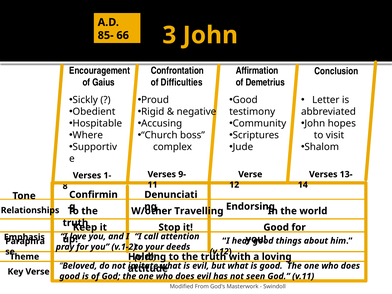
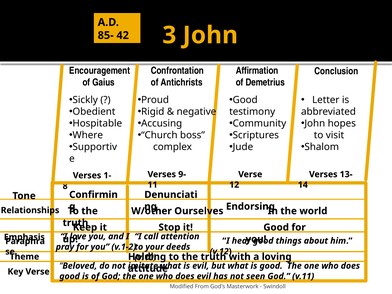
66: 66 -> 42
Difficulties: Difficulties -> Antichrists
Travelling: Travelling -> Ourselves
